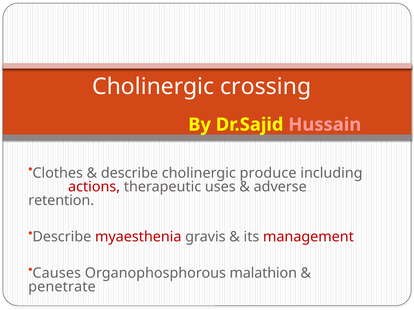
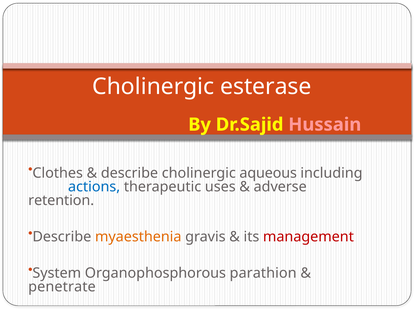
crossing: crossing -> esterase
produce: produce -> aqueous
actions colour: red -> blue
myaesthenia colour: red -> orange
Causes: Causes -> System
malathion: malathion -> parathion
